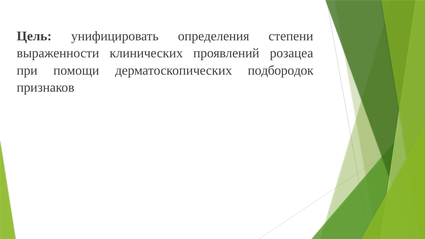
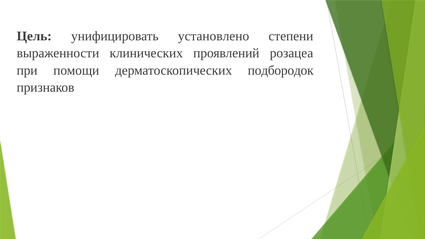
определения: определения -> установлено
